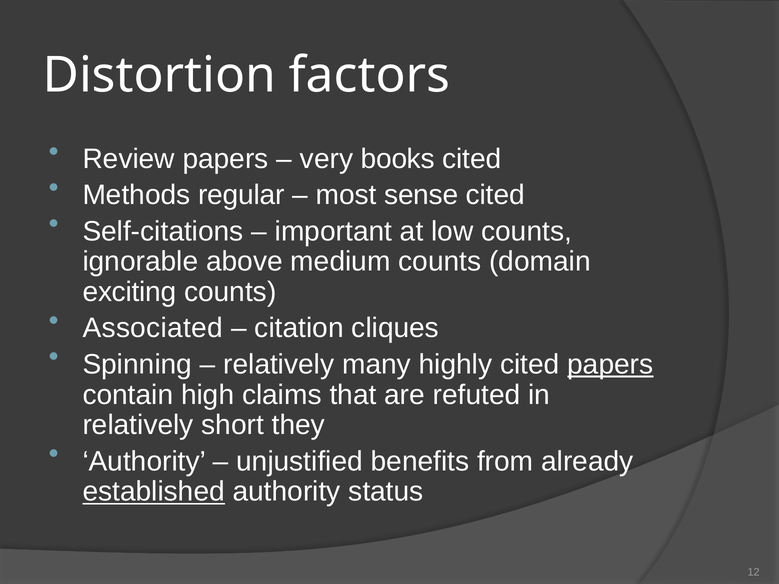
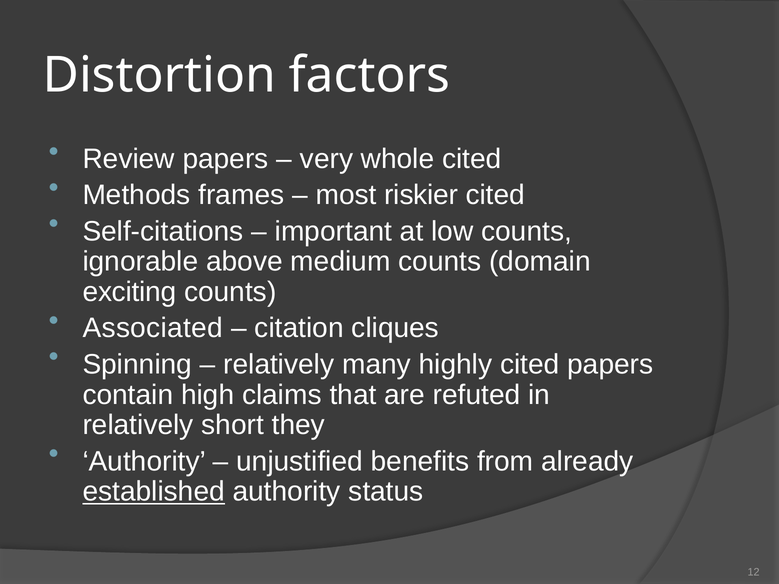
books: books -> whole
regular: regular -> frames
sense: sense -> riskier
papers at (610, 365) underline: present -> none
